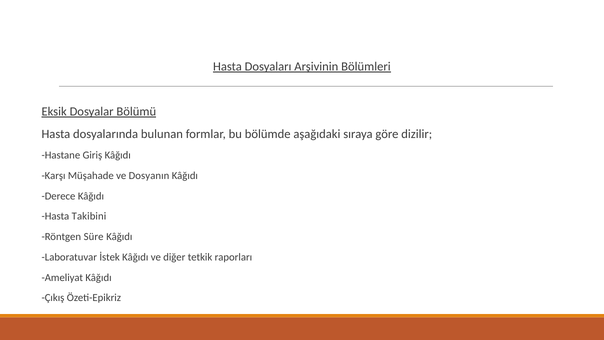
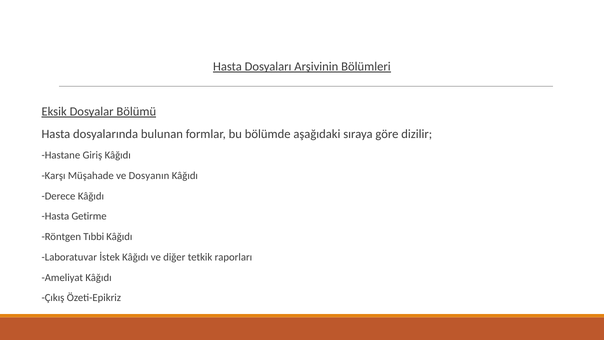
Takibini: Takibini -> Getirme
Süre: Süre -> Tıbbi
